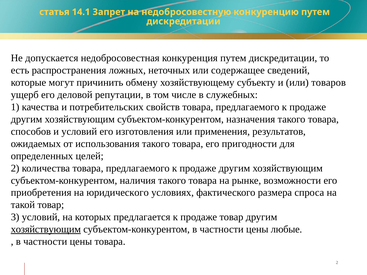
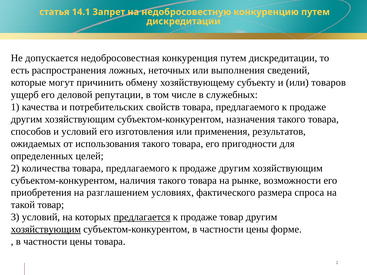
содержащее: содержащее -> выполнения
юридического: юридического -> разглашением
предлагается underline: none -> present
любые: любые -> форме
